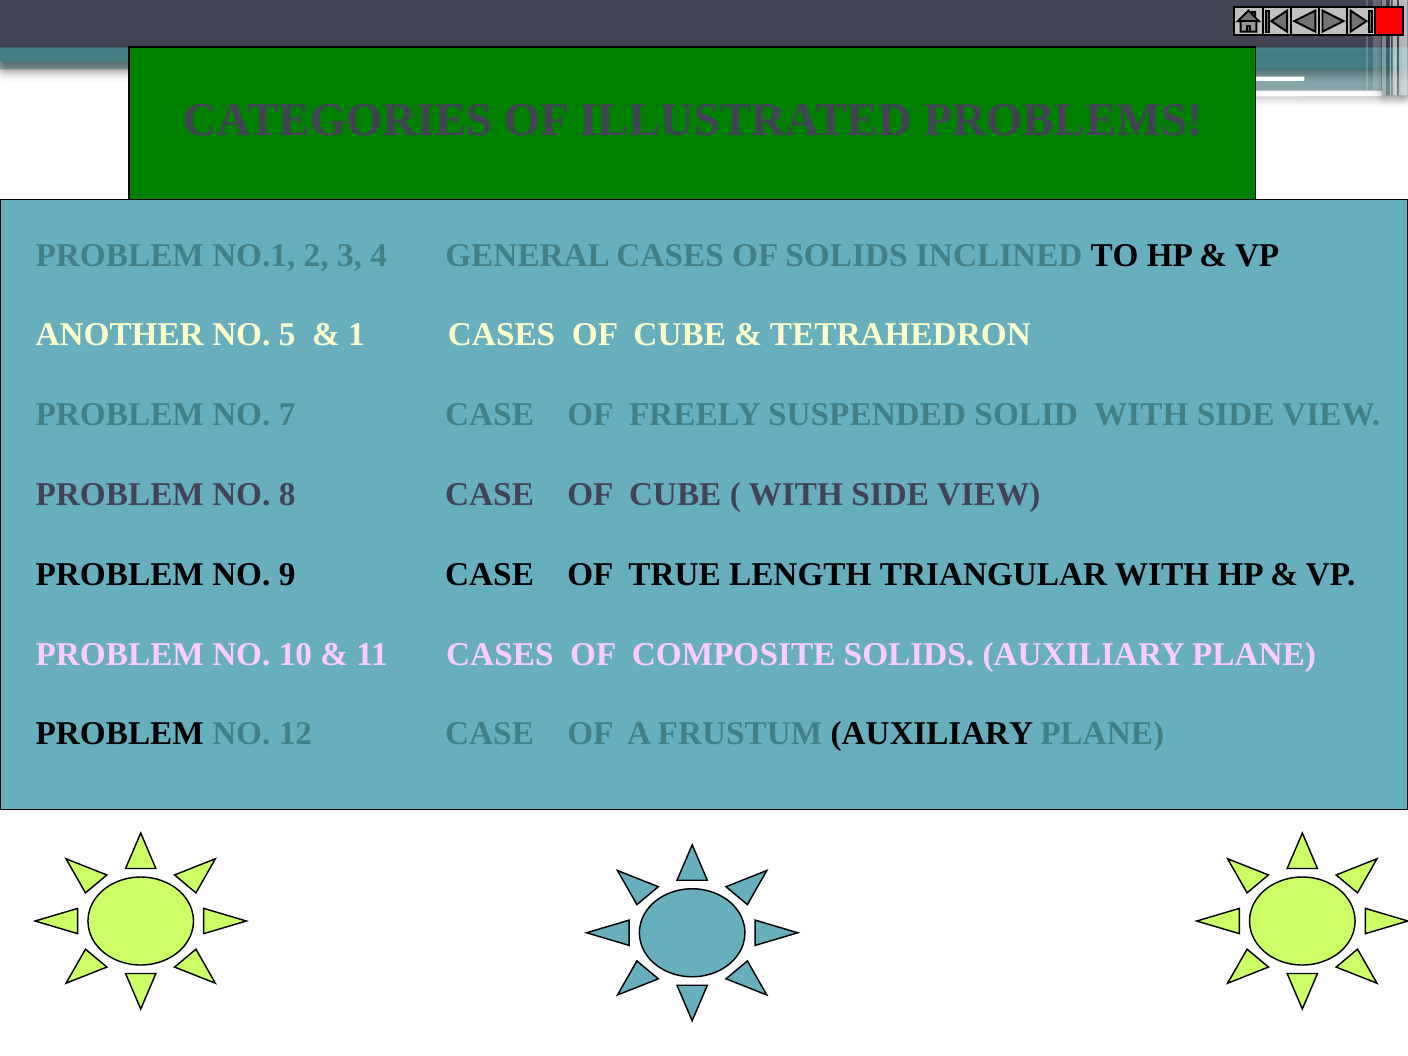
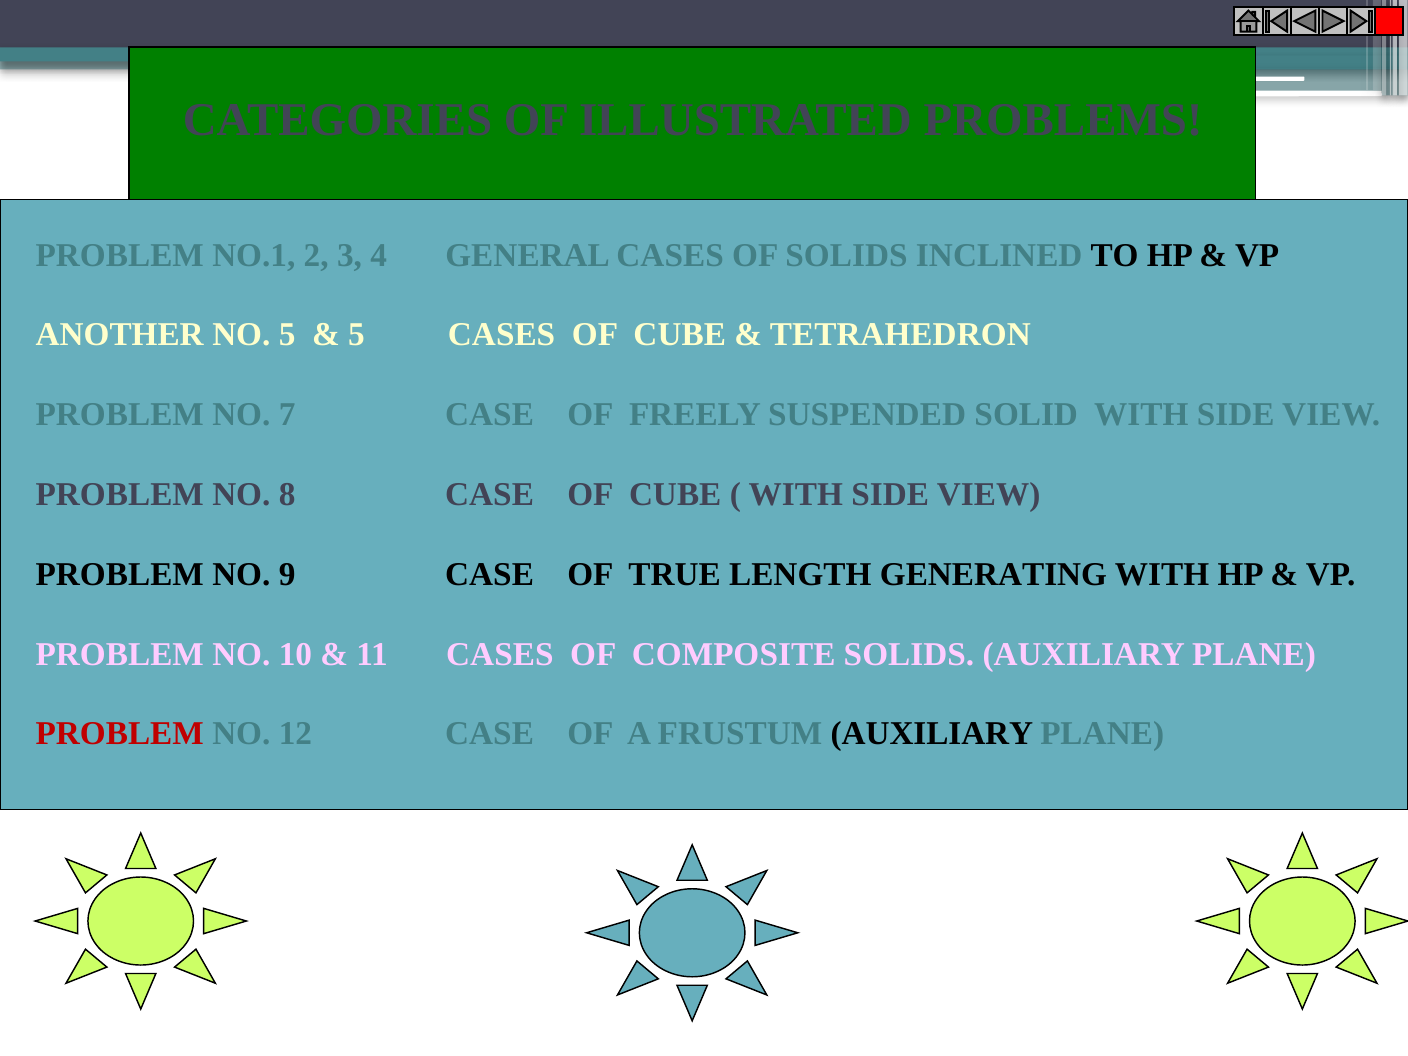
1 at (356, 335): 1 -> 5
TRIANGULAR: TRIANGULAR -> GENERATING
PROBLEM at (120, 734) colour: black -> red
